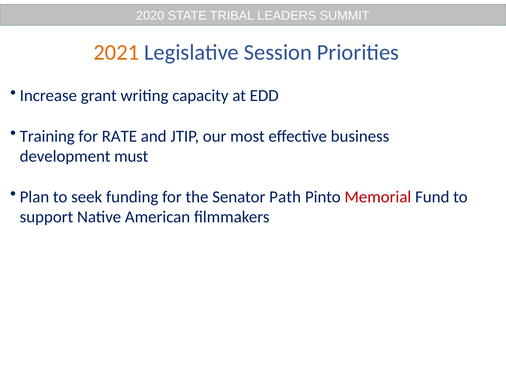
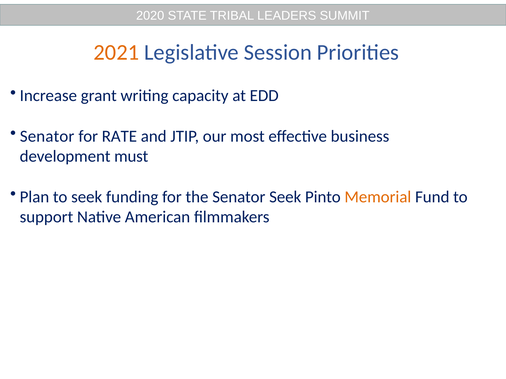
Training at (47, 136): Training -> Senator
Senator Path: Path -> Seek
Memorial colour: red -> orange
